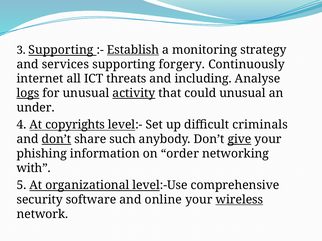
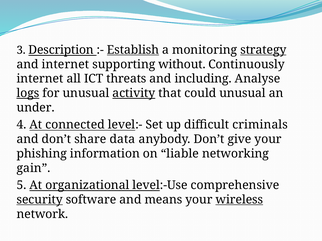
3 Supporting: Supporting -> Description
strategy underline: none -> present
and services: services -> internet
forgery: forgery -> without
copyrights: copyrights -> connected
don’t at (56, 139) underline: present -> none
such: such -> data
give underline: present -> none
order: order -> liable
with: with -> gain
security underline: none -> present
online: online -> means
